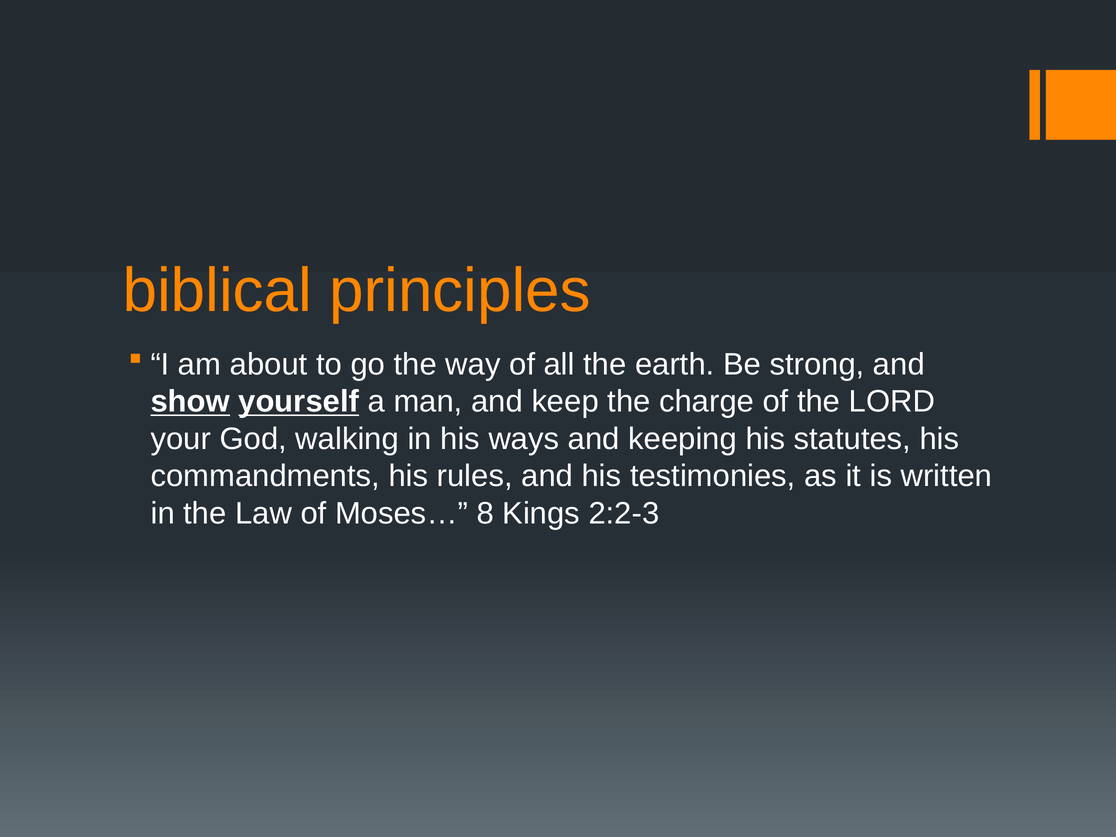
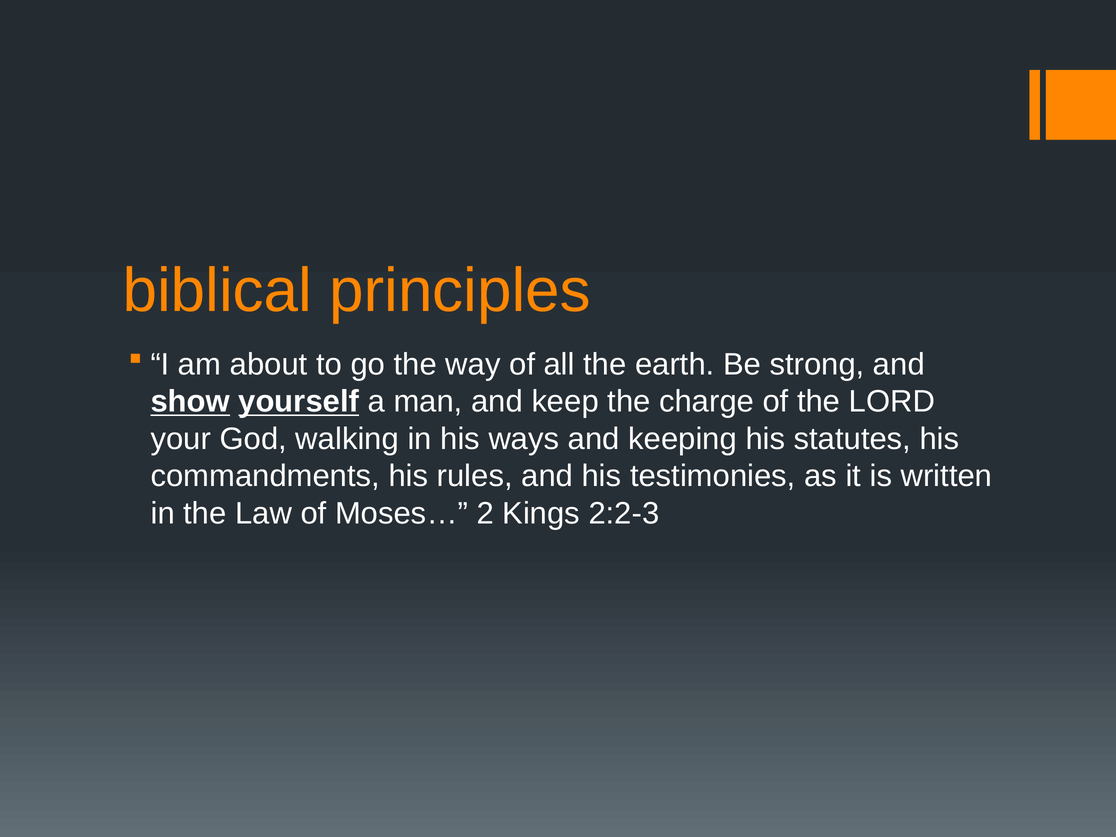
8: 8 -> 2
